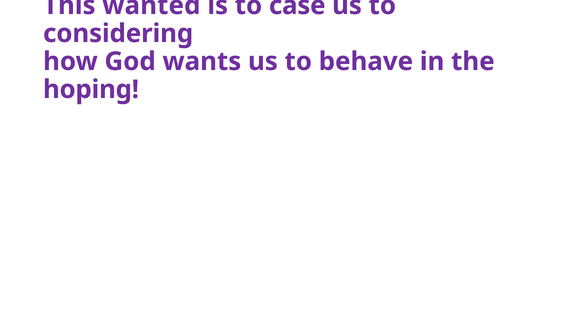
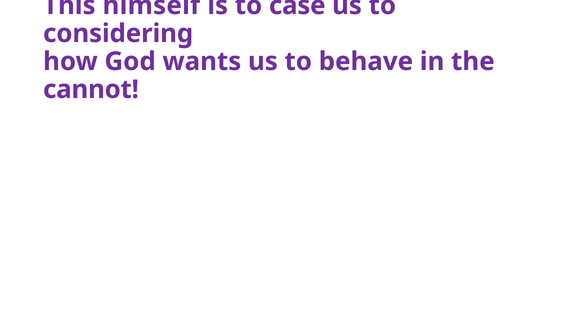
wanted: wanted -> himself
hoping: hoping -> cannot
